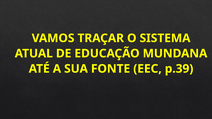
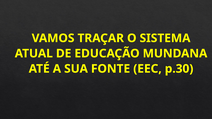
p.39: p.39 -> p.30
